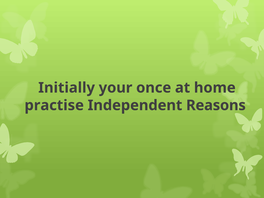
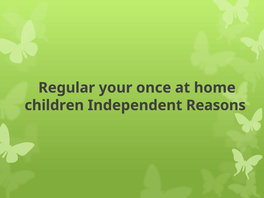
Initially: Initially -> Regular
practise: practise -> children
